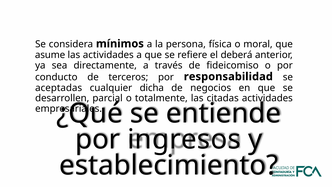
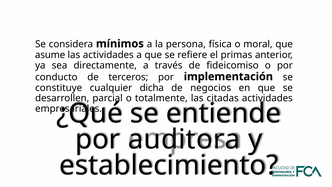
deberá: deberá -> primas
responsabilidad: responsabilidad -> implementación
aceptadas: aceptadas -> constituye
ingresos: ingresos -> auditora
